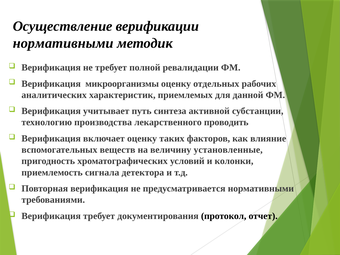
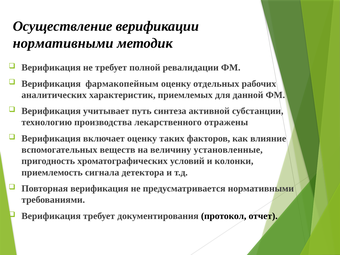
микроорганизмы: микроорганизмы -> фармакопейным
проводить: проводить -> отражены
